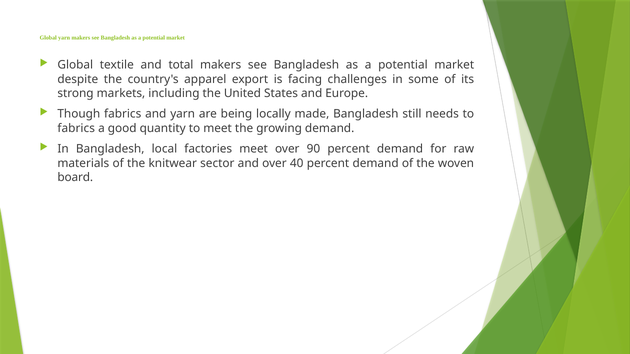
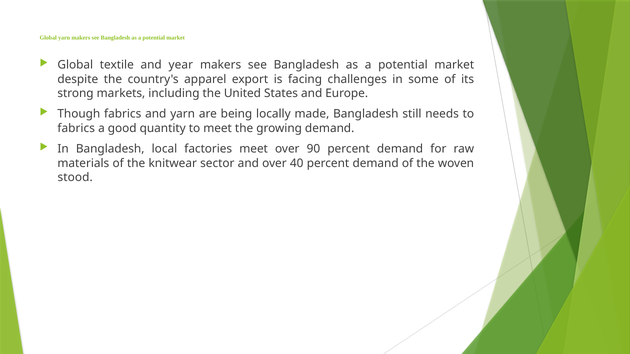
total: total -> year
board: board -> stood
